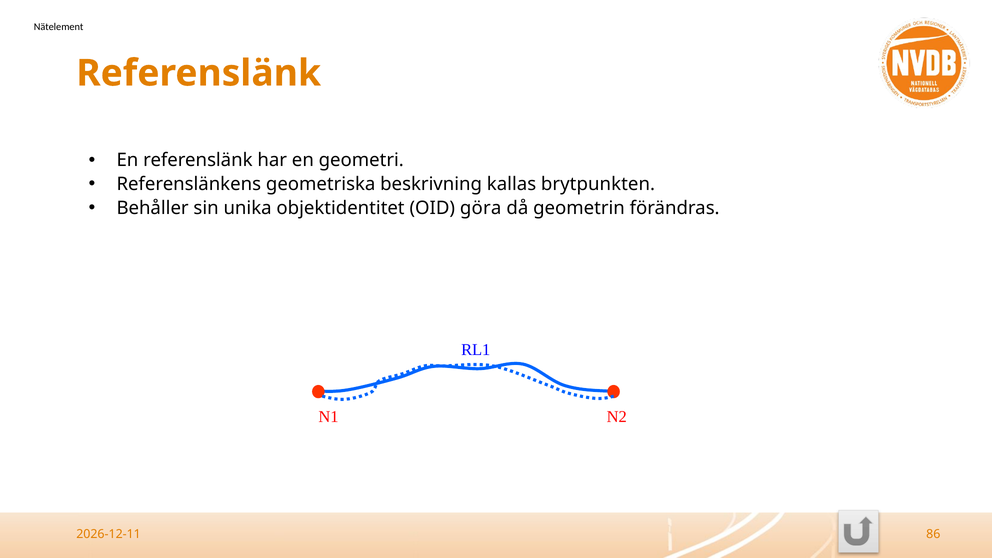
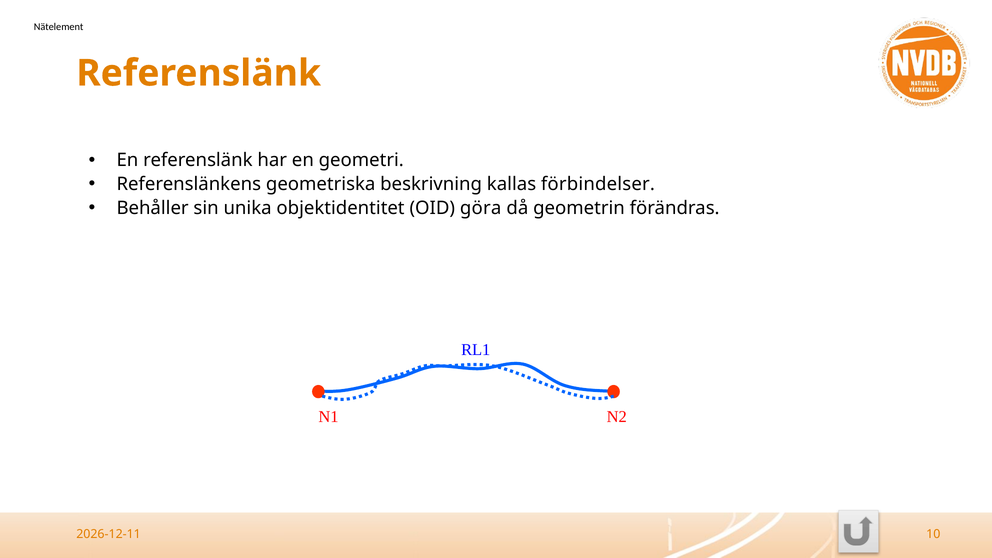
brytpunkten: brytpunkten -> förbindelser
86: 86 -> 10
